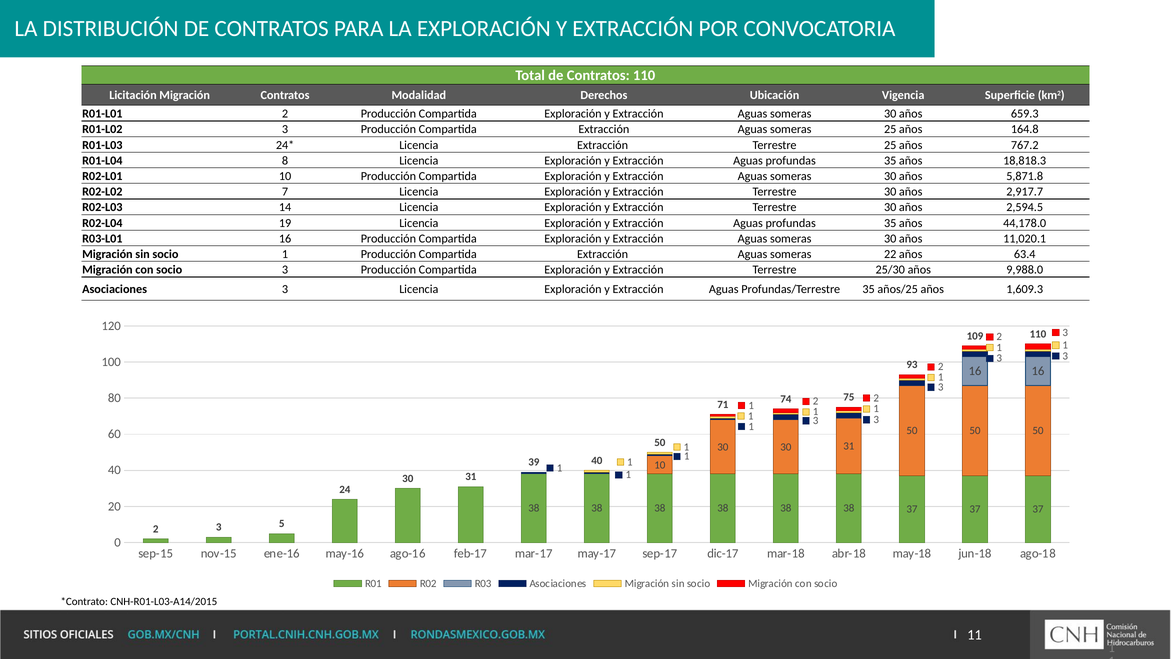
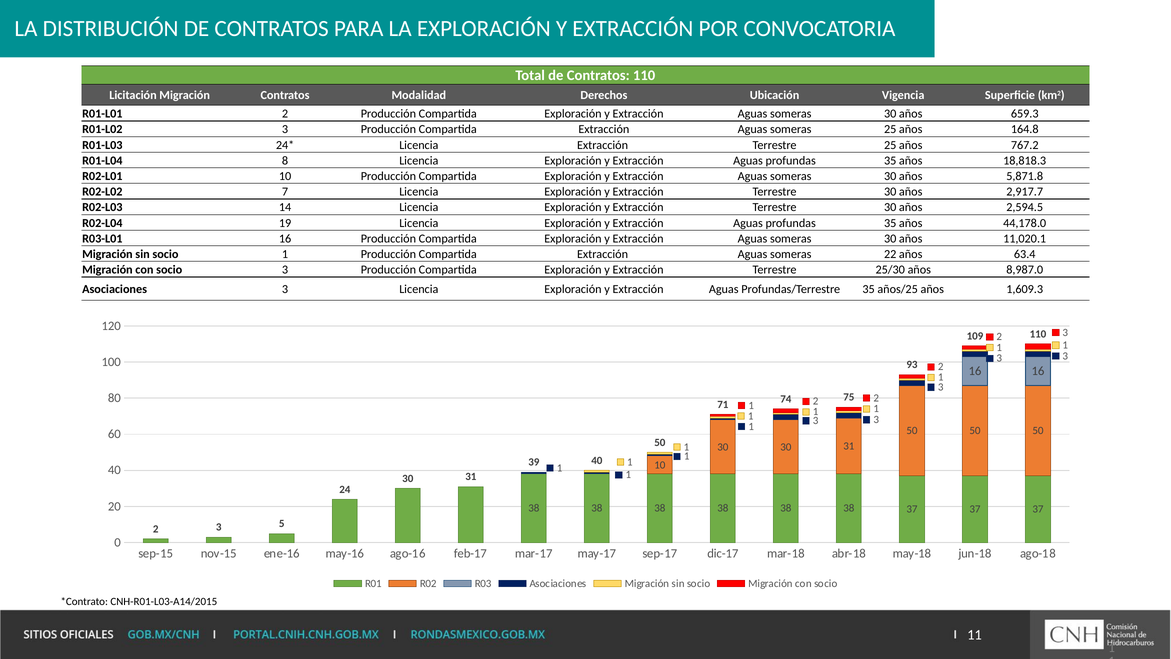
9,988.0: 9,988.0 -> 8,987.0
